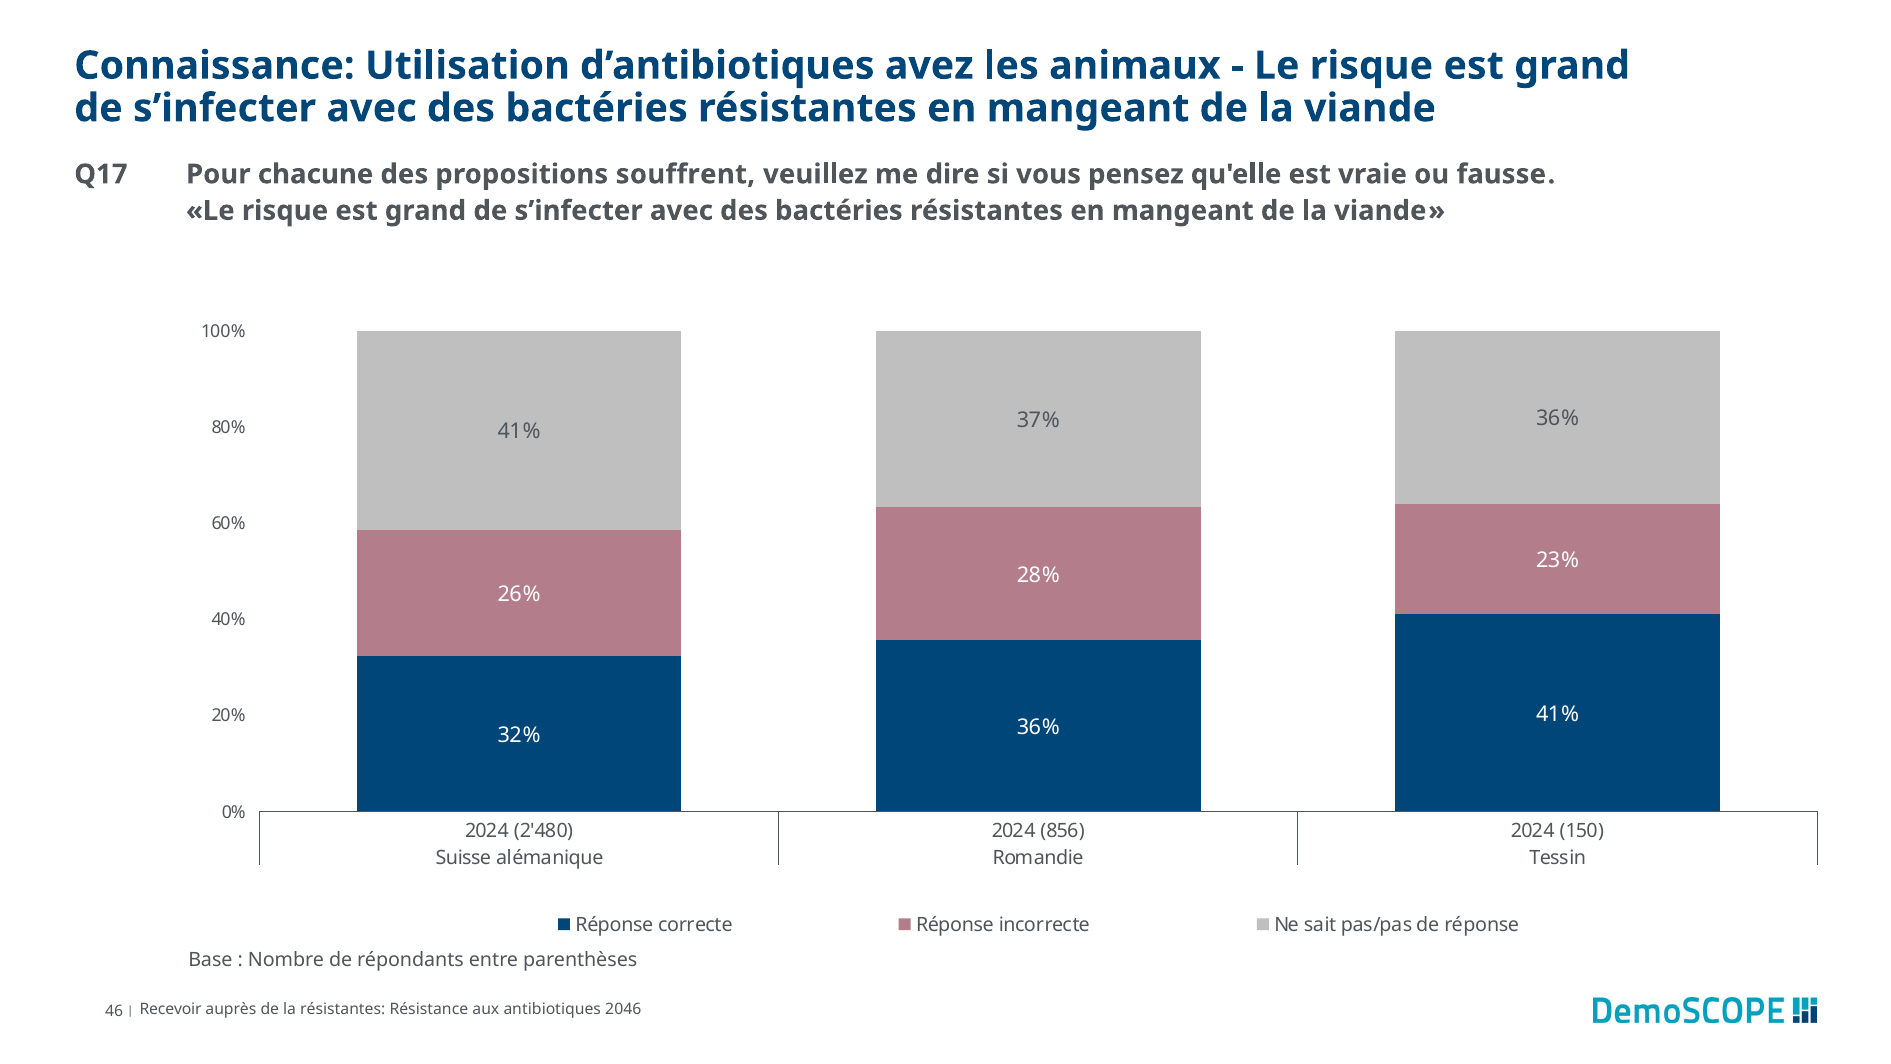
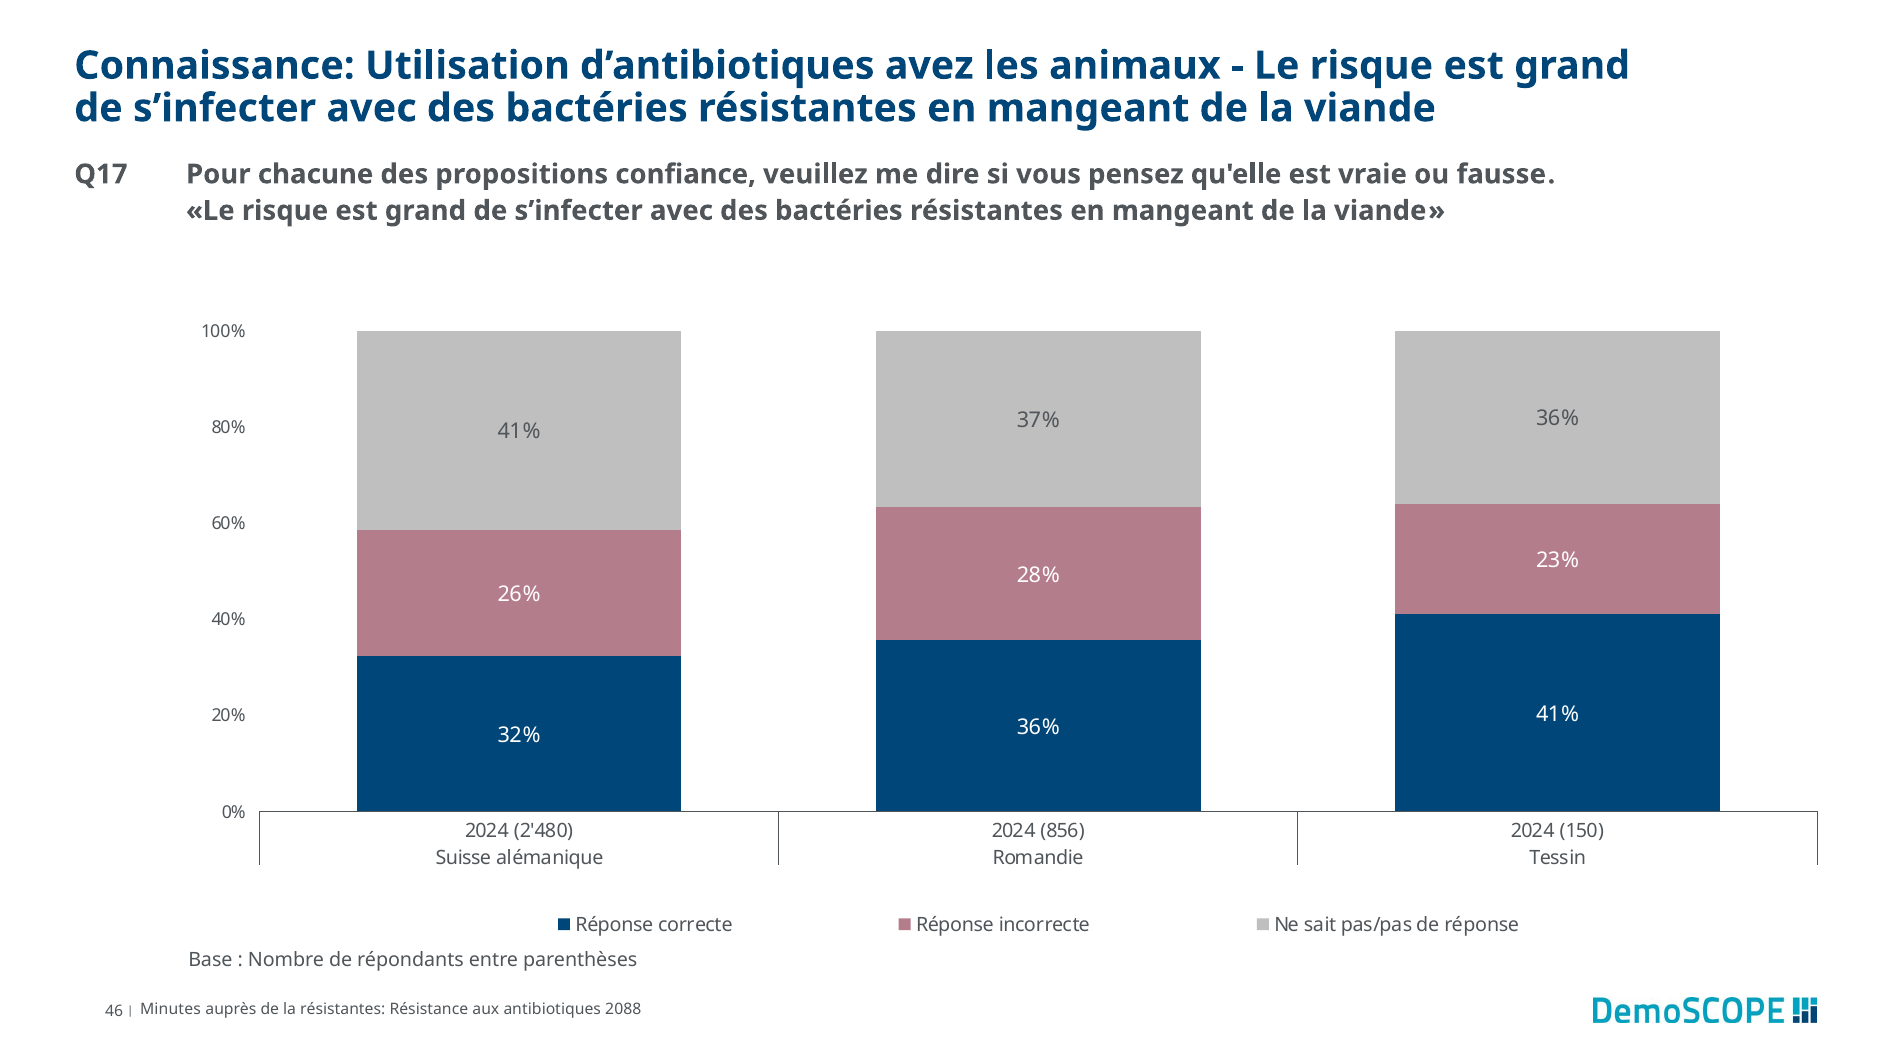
souffrent: souffrent -> confiance
Recevoir: Recevoir -> Minutes
2046: 2046 -> 2088
